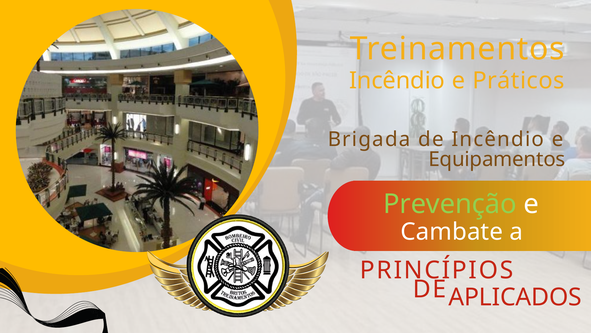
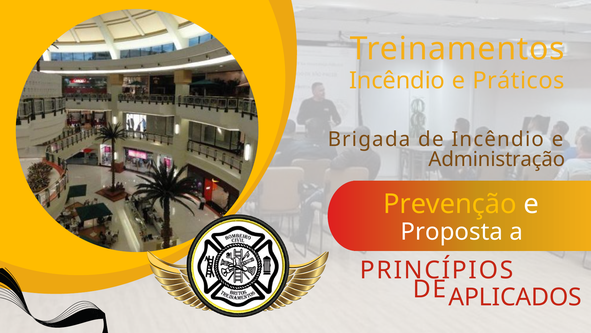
Equipamentos: Equipamentos -> Administração
Prevenção colour: light green -> yellow
Cambate: Cambate -> Proposta
